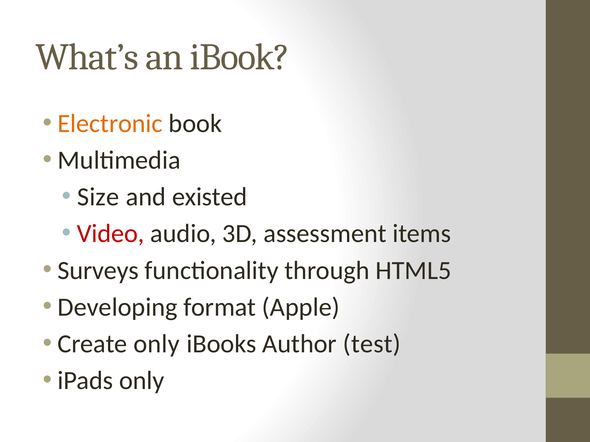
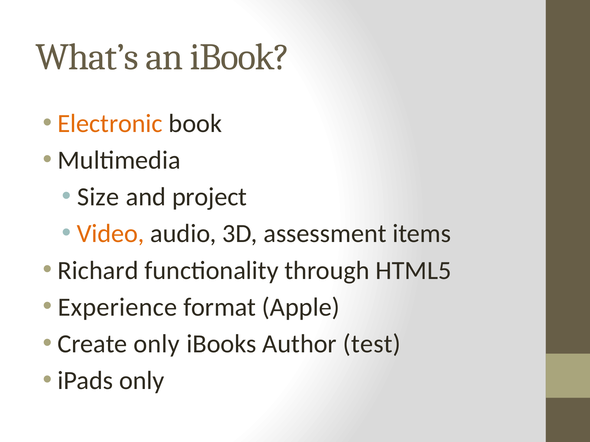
existed: existed -> project
Video colour: red -> orange
Surveys: Surveys -> Richard
Developing: Developing -> Experience
